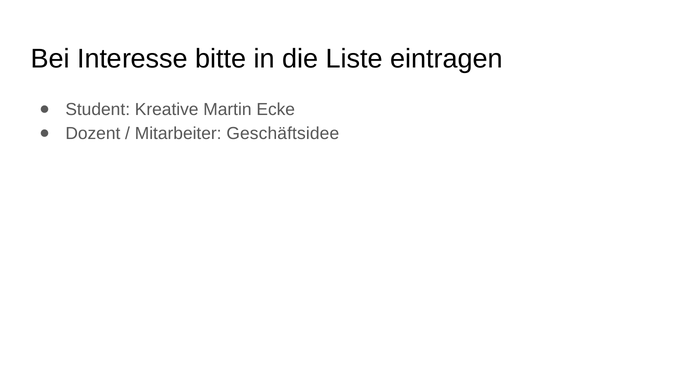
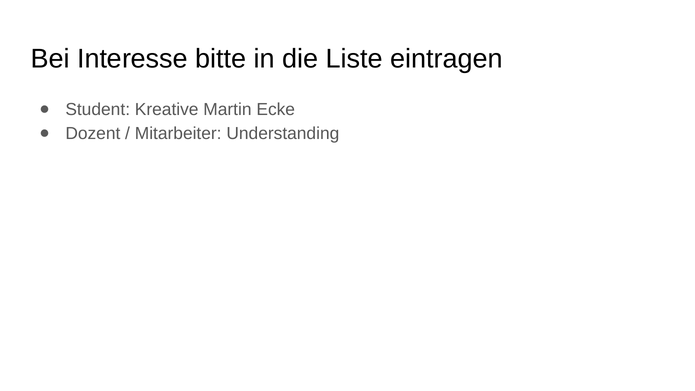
Geschäftsidee: Geschäftsidee -> Understanding
